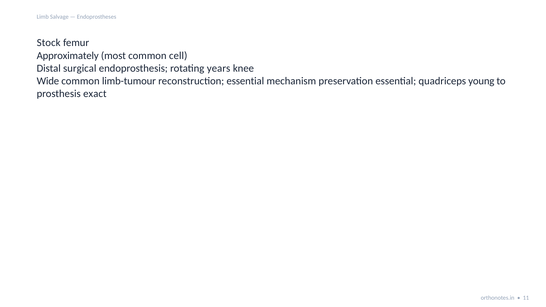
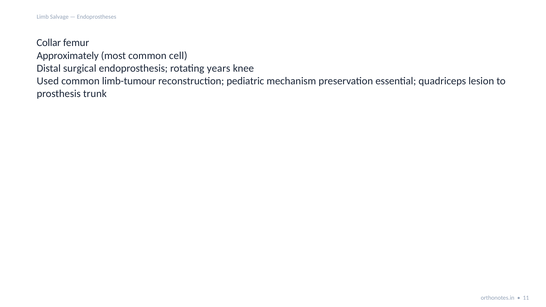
Stock: Stock -> Collar
Wide: Wide -> Used
reconstruction essential: essential -> pediatric
young: young -> lesion
exact: exact -> trunk
